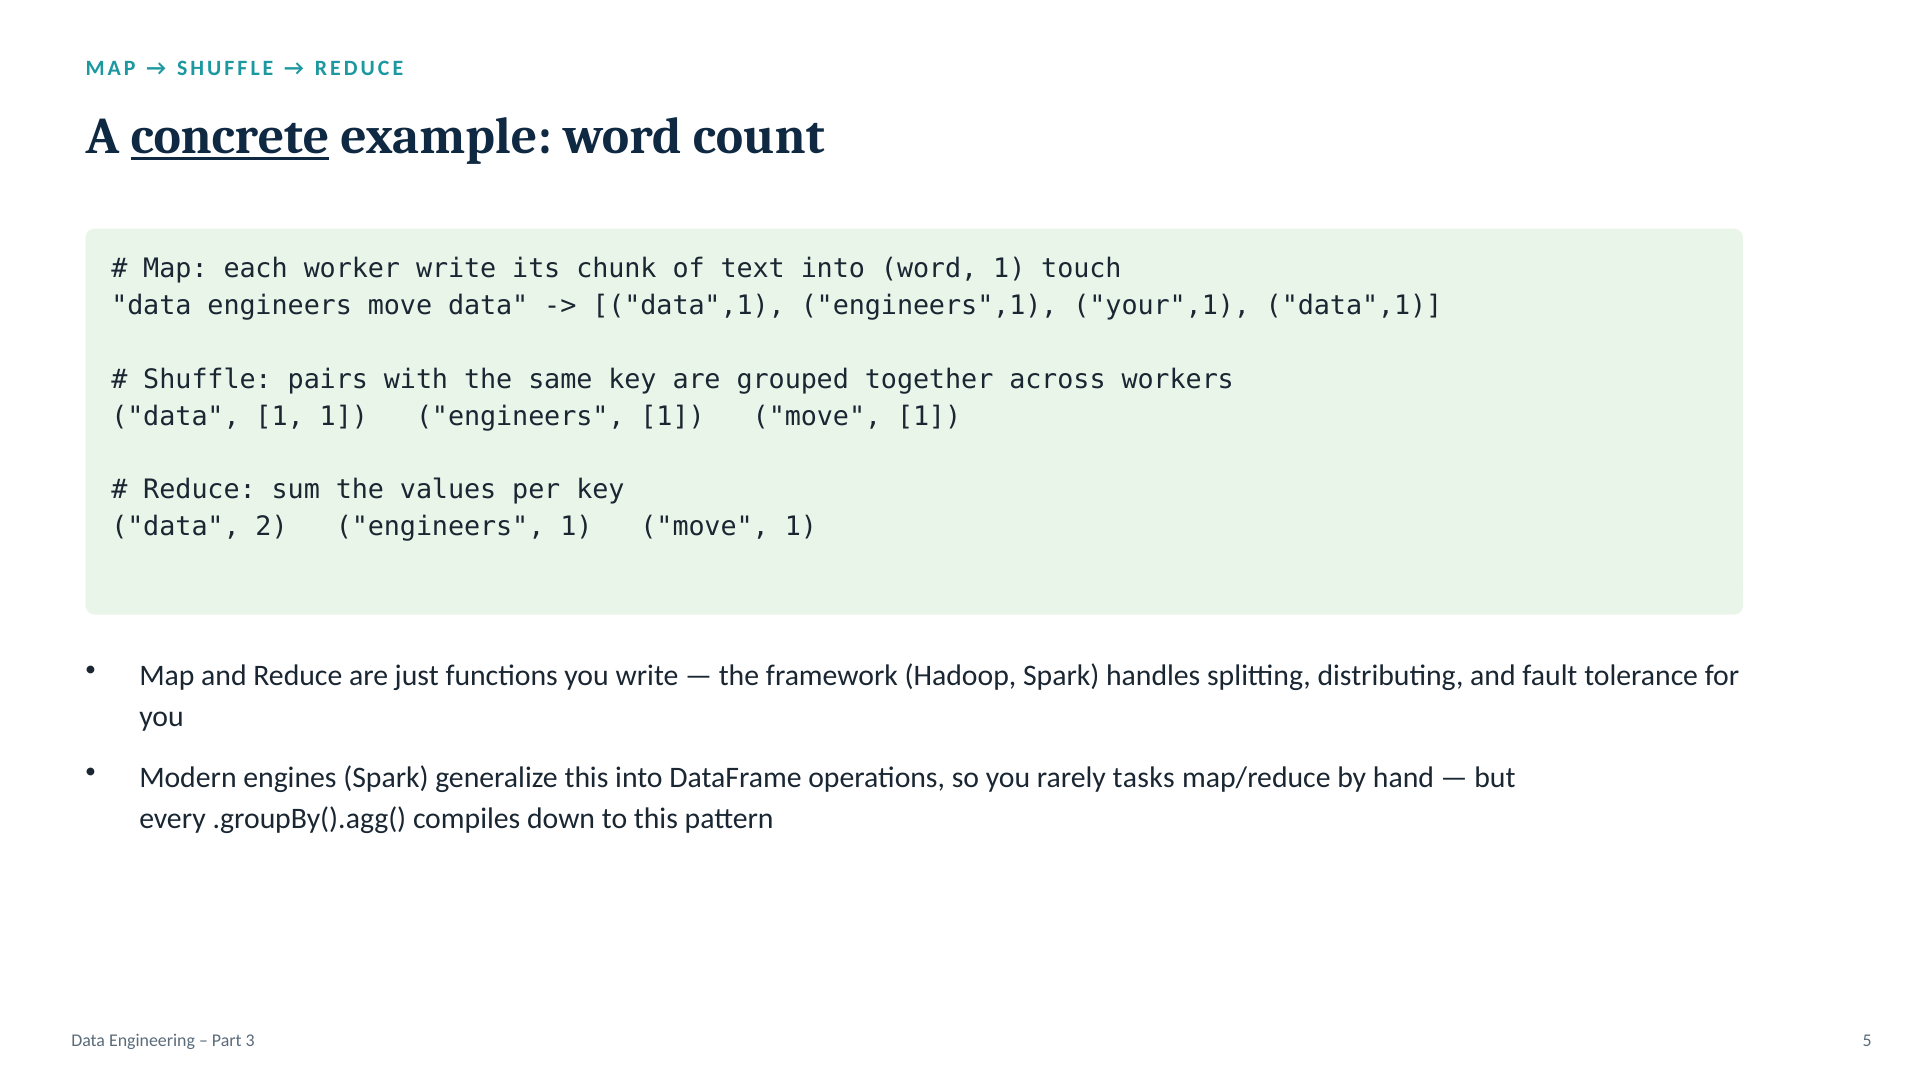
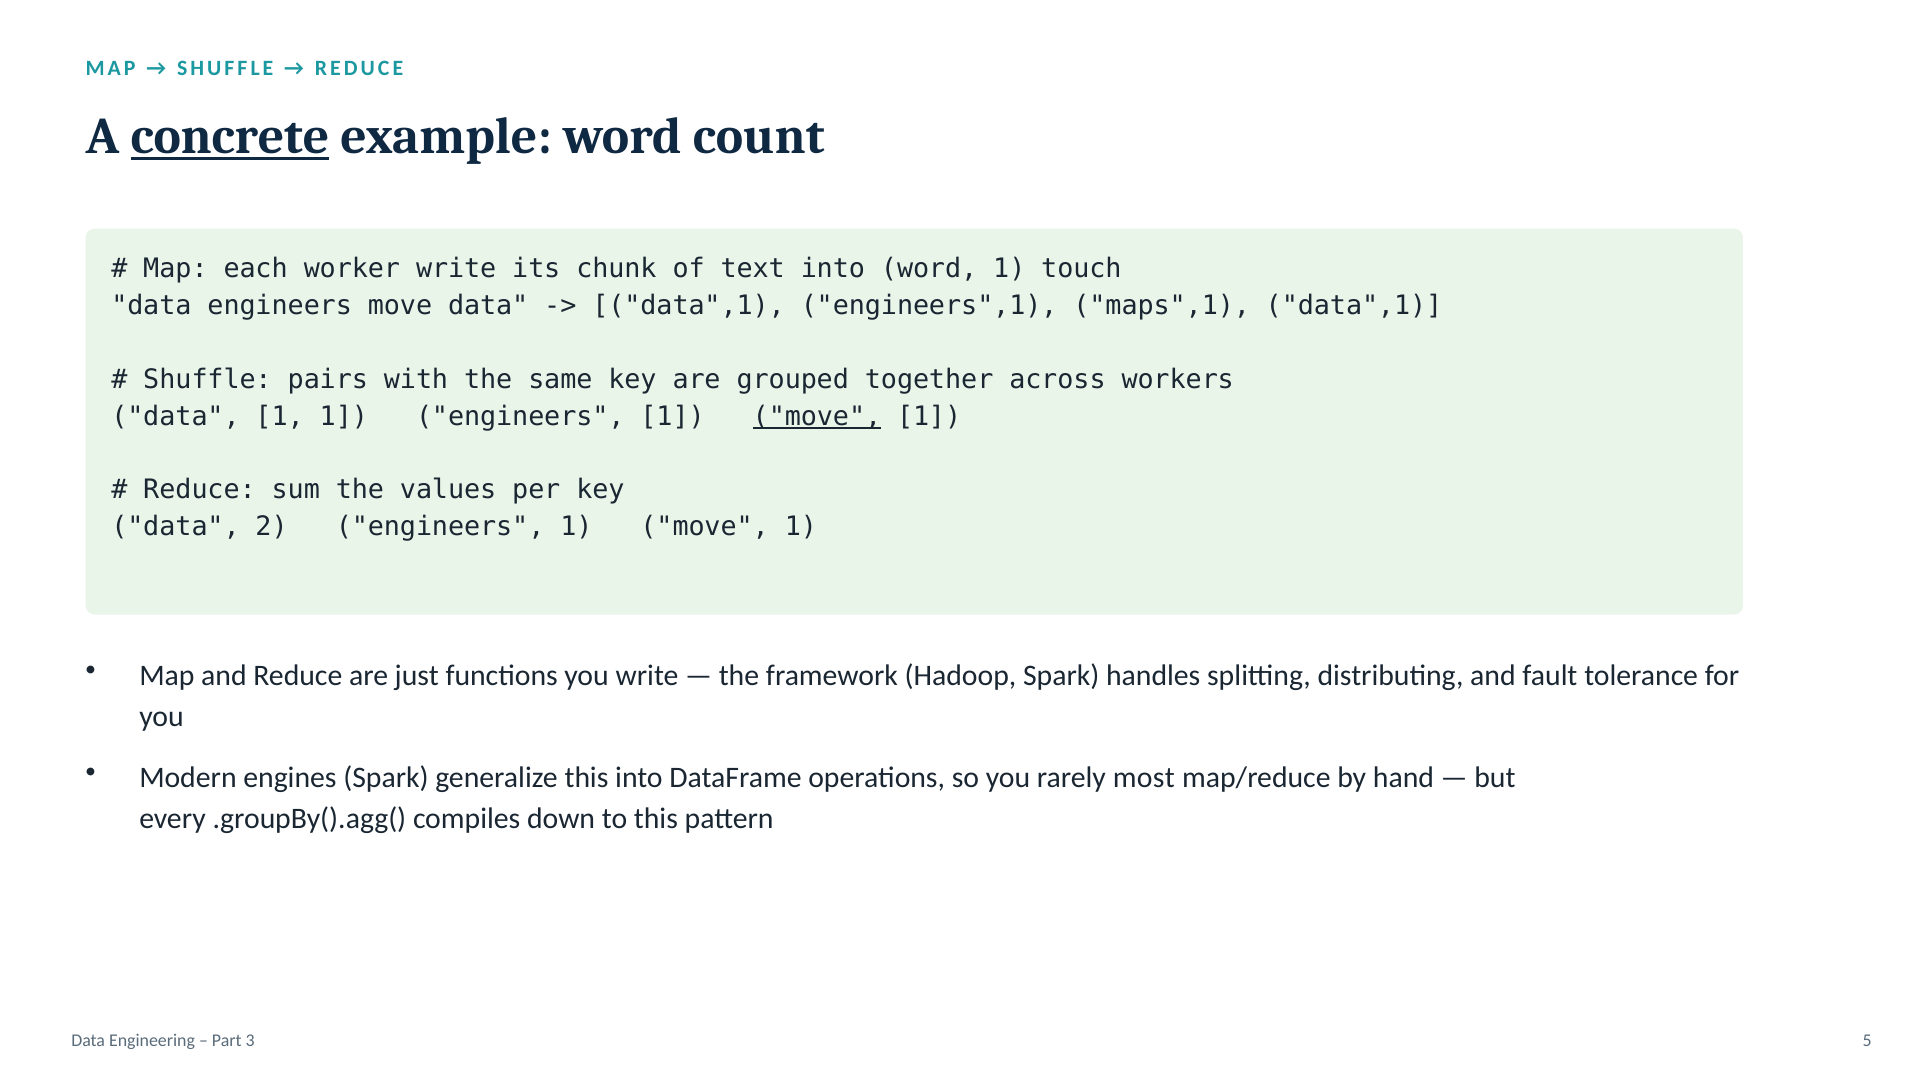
your",1: your",1 -> maps",1
move at (817, 416) underline: none -> present
tasks: tasks -> most
